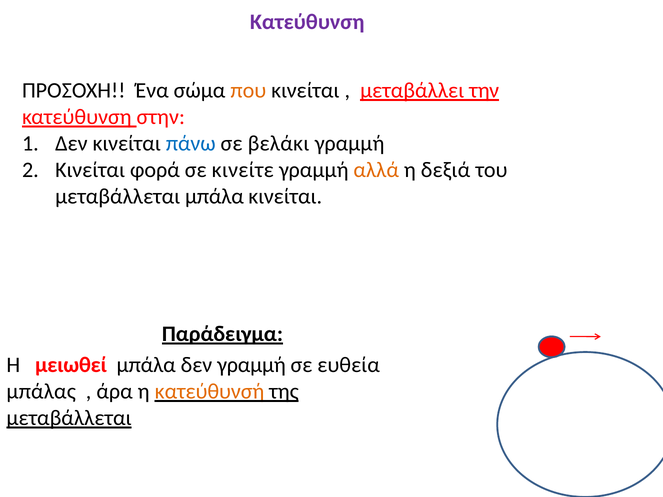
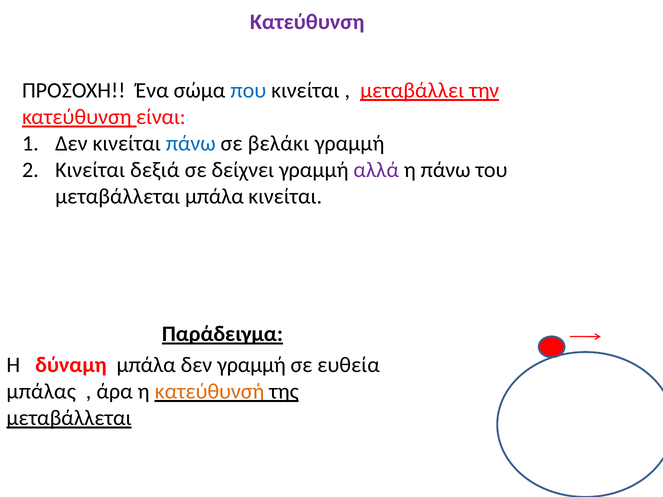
που colour: orange -> blue
στην: στην -> είναι
φορά: φορά -> δεξιά
κινείτε: κινείτε -> δείχνει
αλλά colour: orange -> purple
η δεξιά: δεξιά -> πάνω
μειωθεί: μειωθεί -> δύναμη
